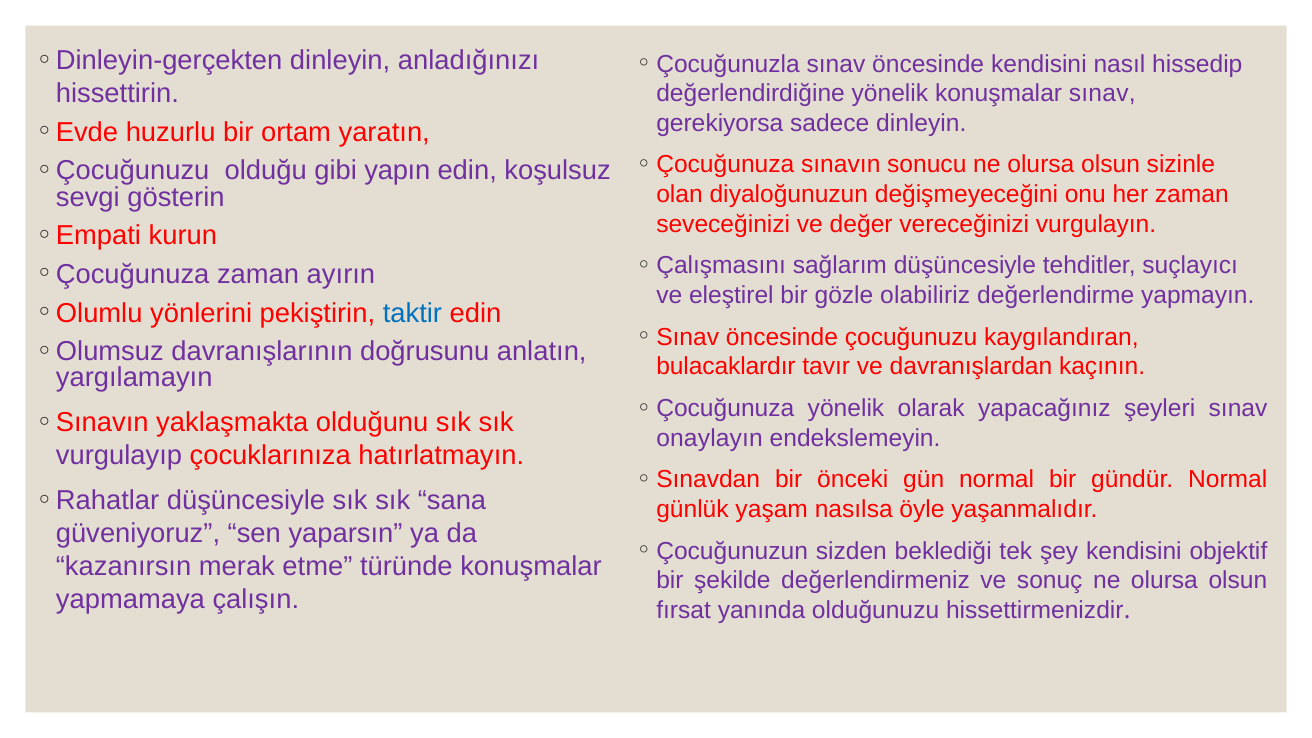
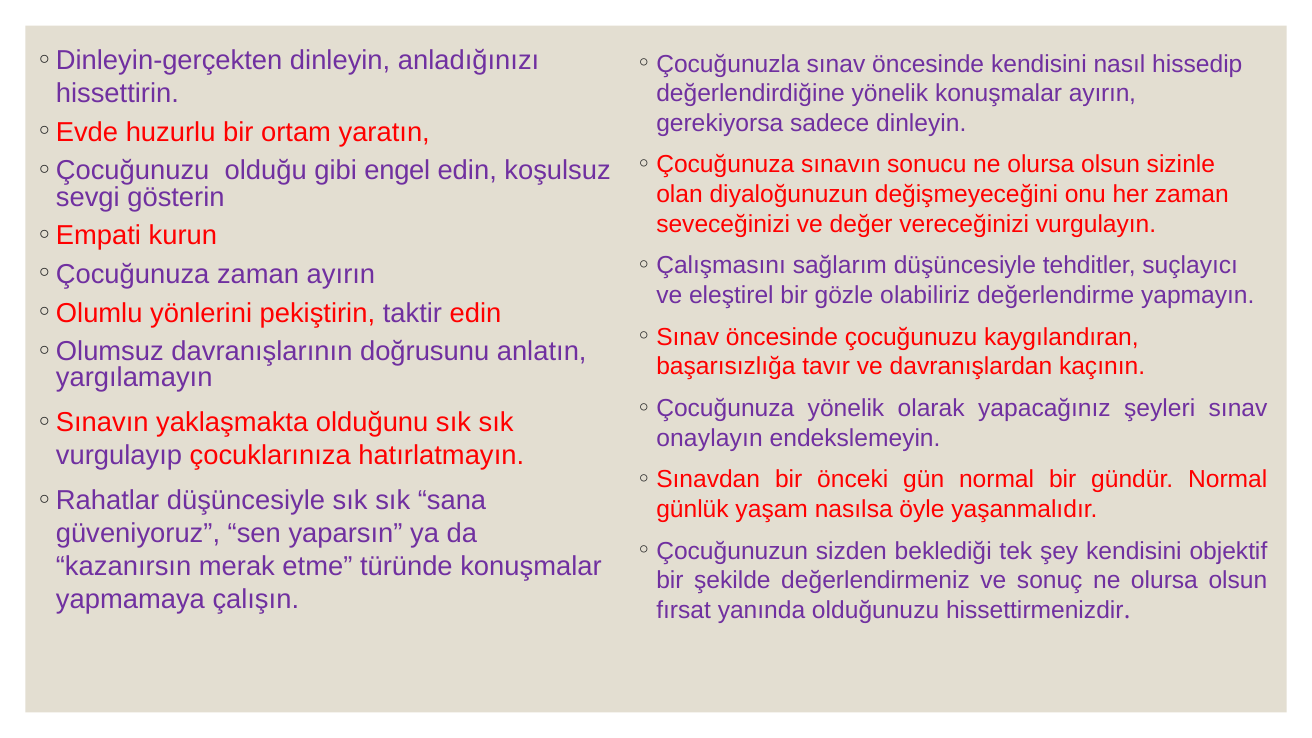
konuşmalar sınav: sınav -> ayırın
yapın: yapın -> engel
taktir colour: blue -> purple
bulacaklardır: bulacaklardır -> başarısızlığa
